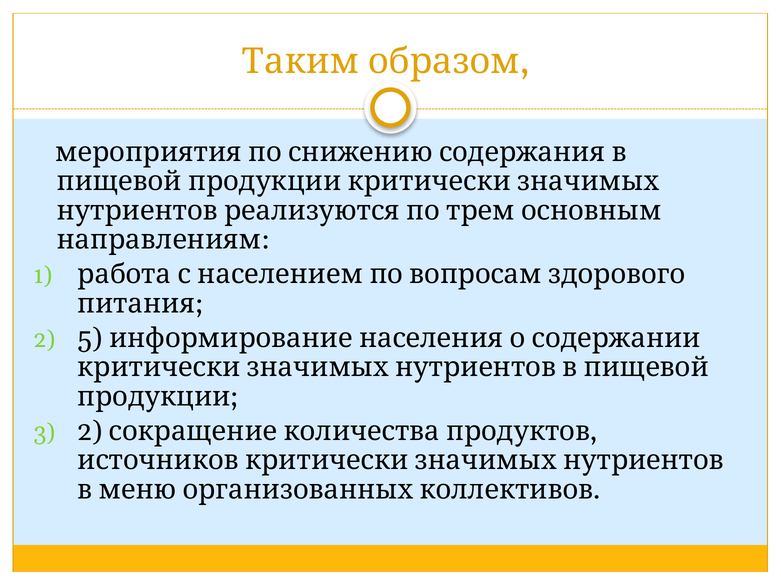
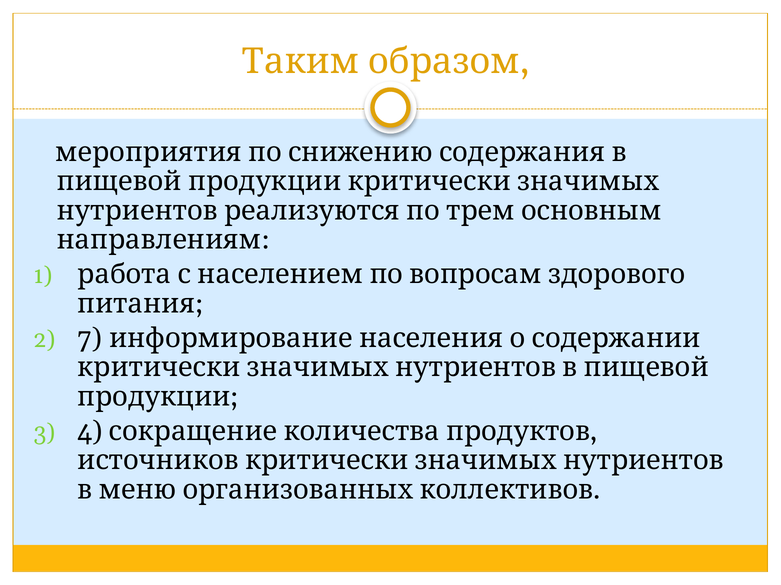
5: 5 -> 7
3 2: 2 -> 4
